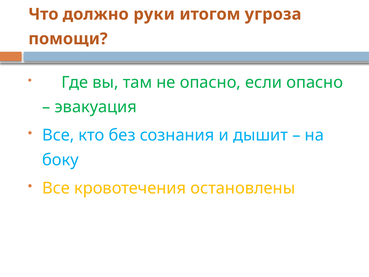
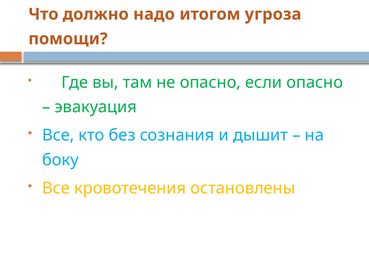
руки: руки -> надо
